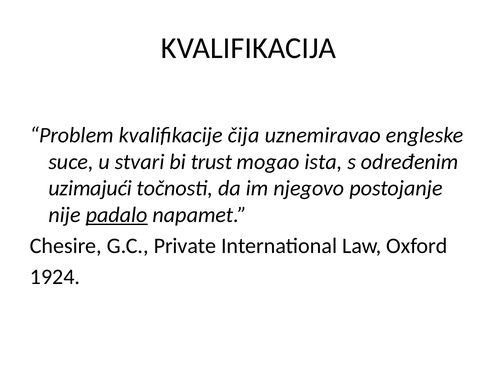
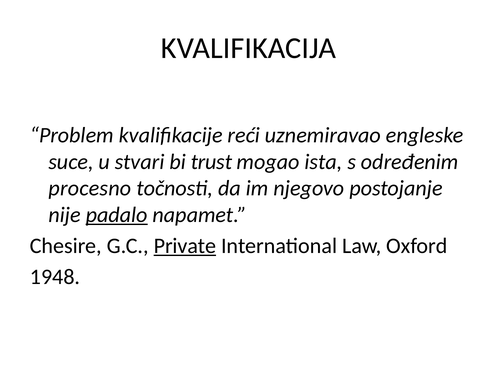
čija: čija -> reći
uzimajući: uzimajući -> procesno
Private underline: none -> present
1924: 1924 -> 1948
